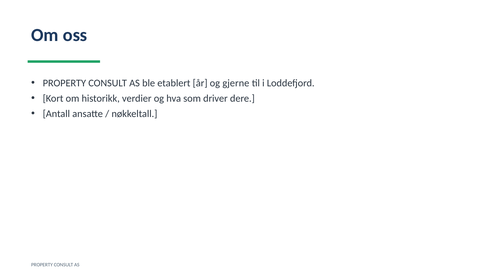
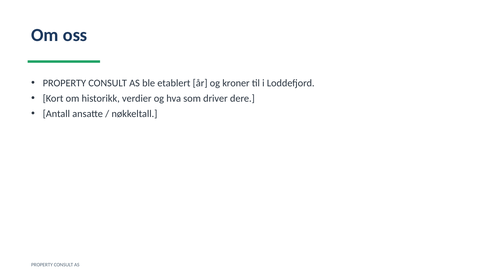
gjerne: gjerne -> kroner
